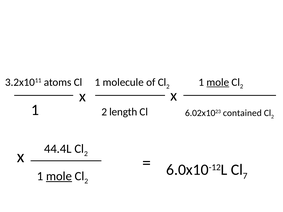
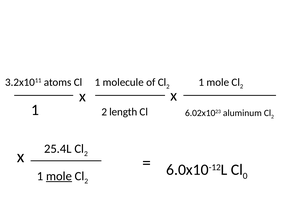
mole at (218, 82) underline: present -> none
contained: contained -> aluminum
44.4L: 44.4L -> 25.4L
7: 7 -> 0
